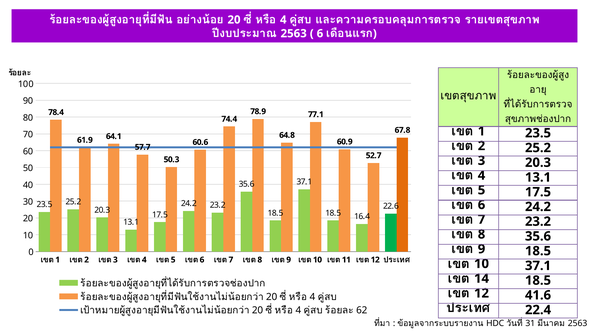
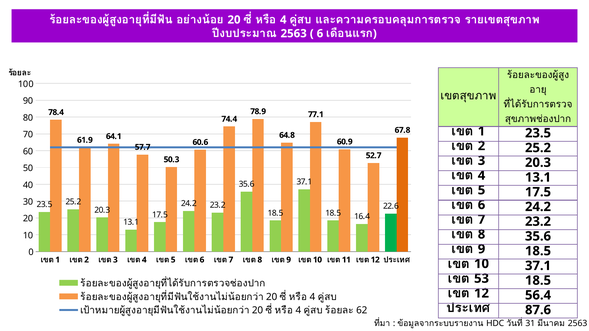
14: 14 -> 53
41.6: 41.6 -> 56.4
22.4: 22.4 -> 87.6
